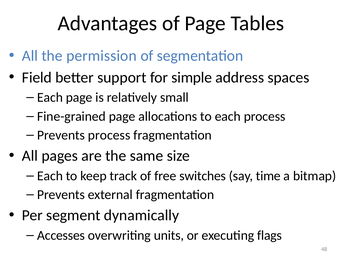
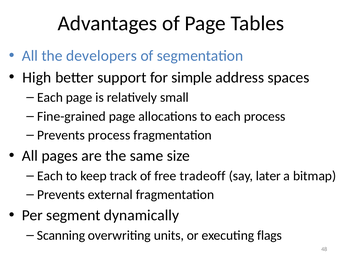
permission: permission -> developers
Field: Field -> High
switches: switches -> tradeoff
time: time -> later
Accesses: Accesses -> Scanning
